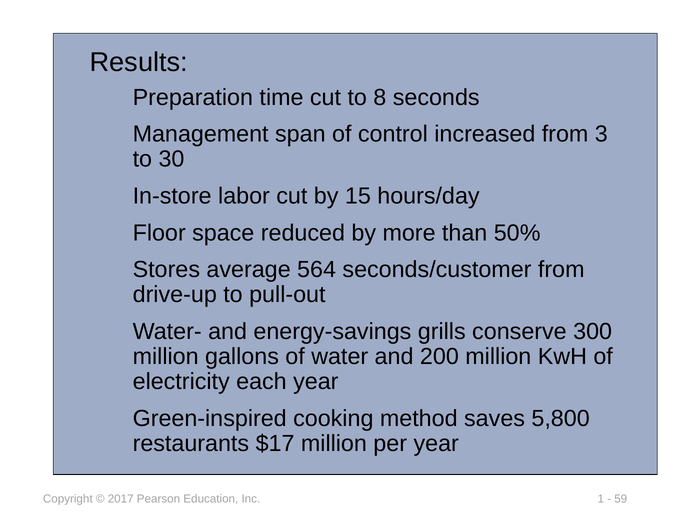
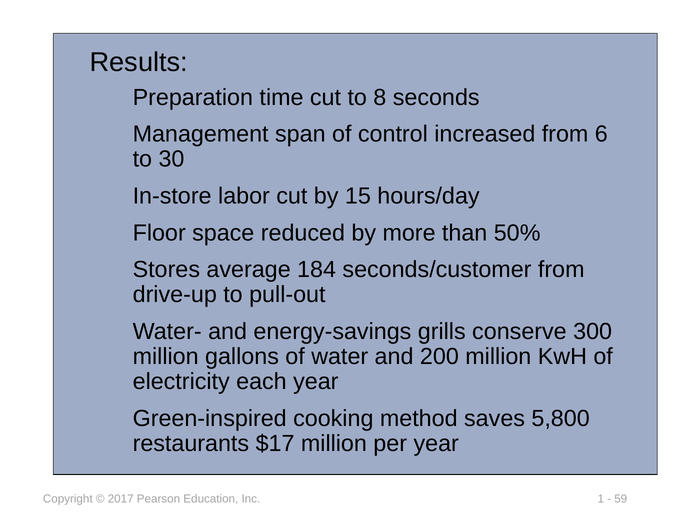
3: 3 -> 6
564: 564 -> 184
